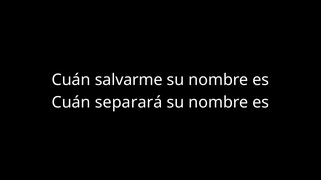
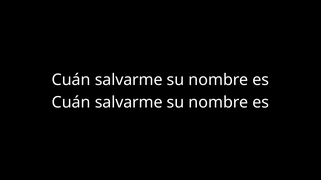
separará at (129, 103): separará -> salvarme
